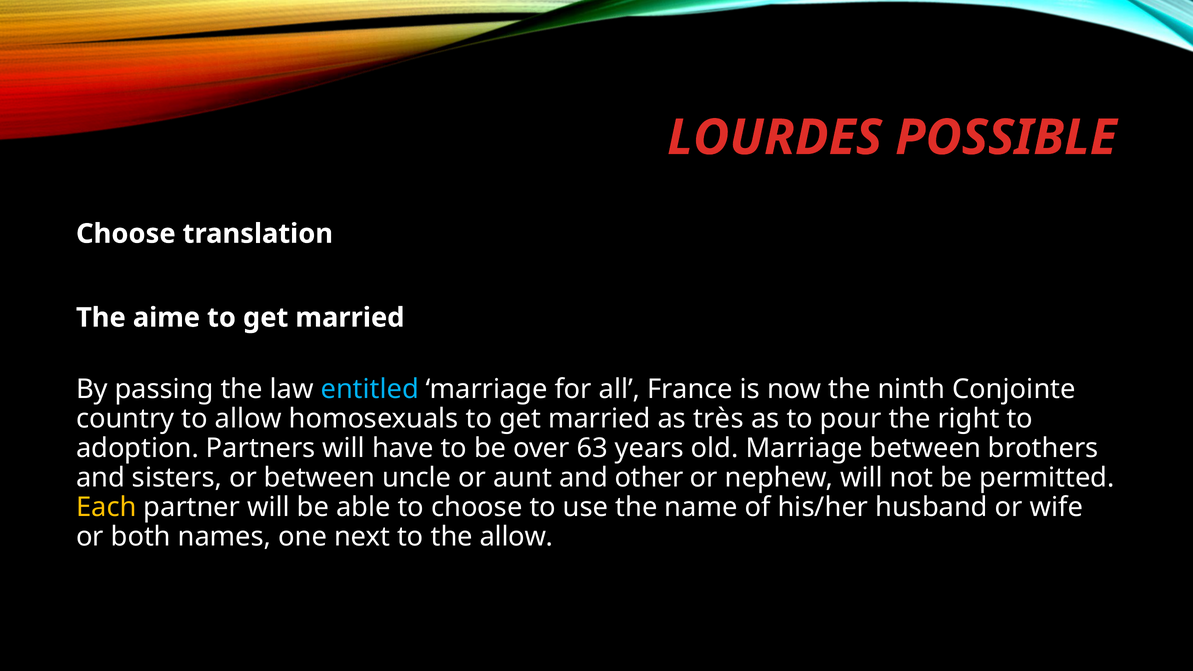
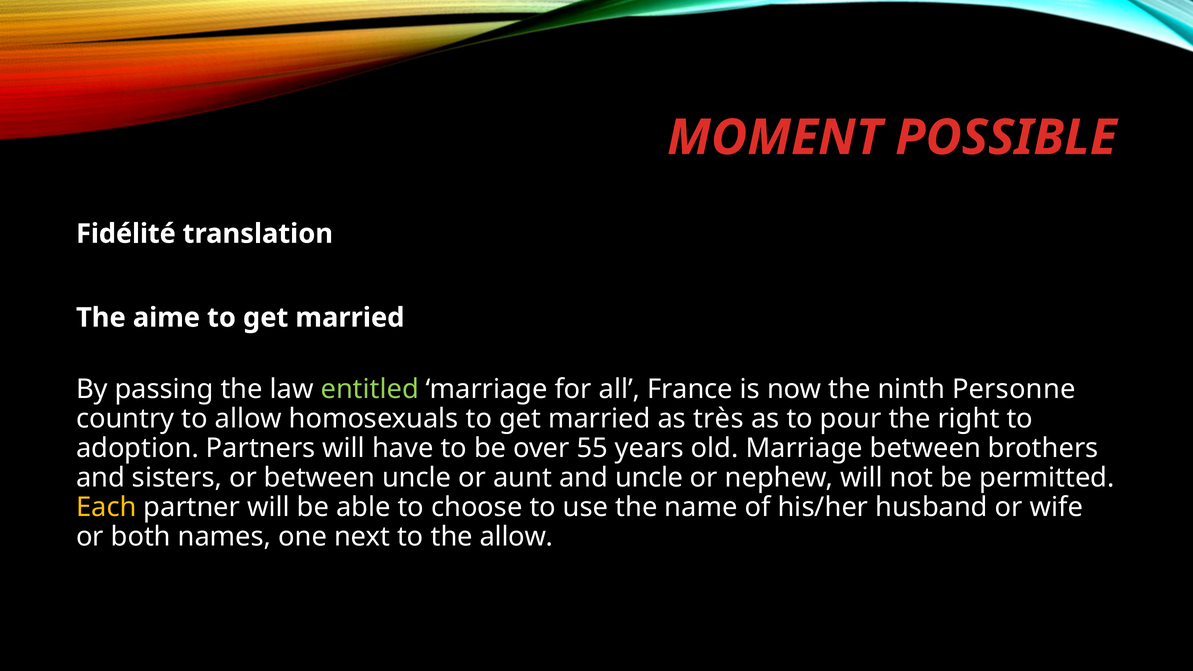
LOURDES: LOURDES -> MOMENT
Choose at (126, 234): Choose -> Fidélité
entitled colour: light blue -> light green
Conjointe: Conjointe -> Personne
63: 63 -> 55
and other: other -> uncle
